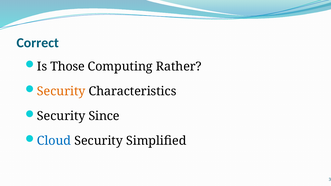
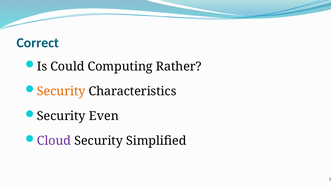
Those: Those -> Could
Since: Since -> Even
Cloud colour: blue -> purple
